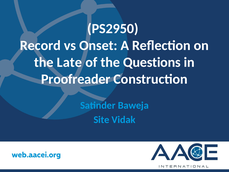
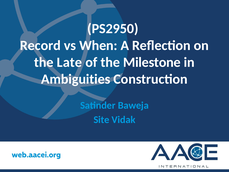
Onset: Onset -> When
Questions: Questions -> Milestone
Proofreader: Proofreader -> Ambiguities
